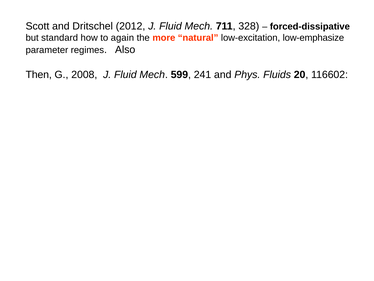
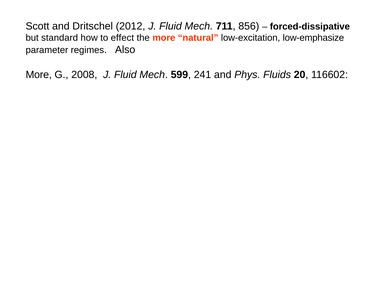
328: 328 -> 856
again: again -> effect
Then at (39, 75): Then -> More
